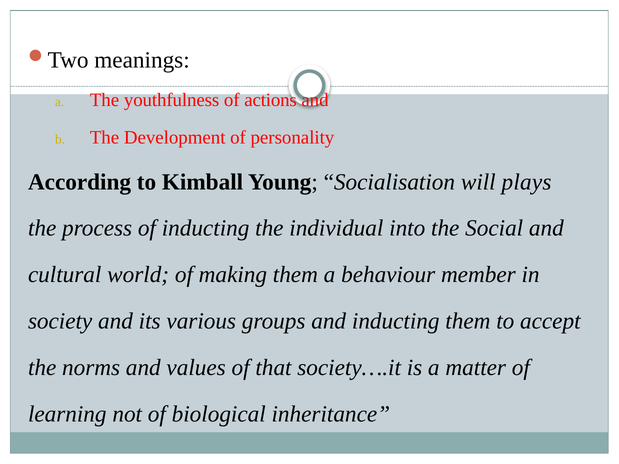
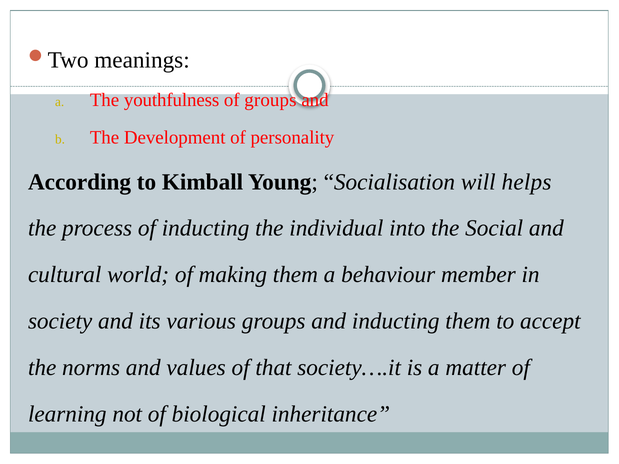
of actions: actions -> groups
plays: plays -> helps
